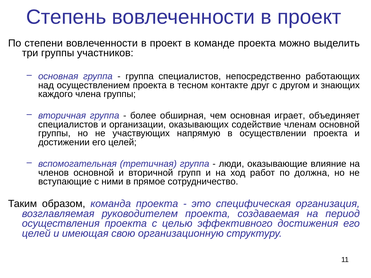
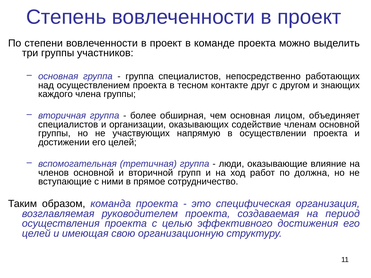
играет: играет -> лицом
